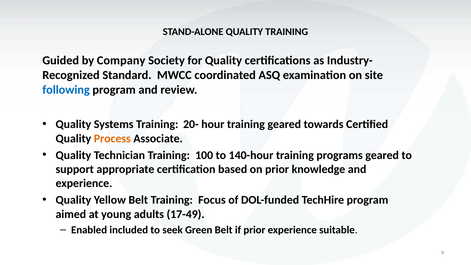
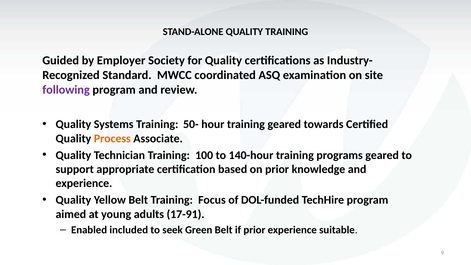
Company: Company -> Employer
following colour: blue -> purple
20-: 20- -> 50-
17-49: 17-49 -> 17-91
